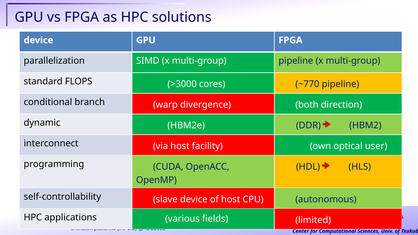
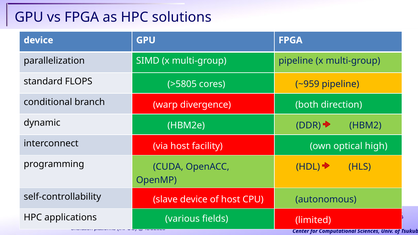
>3000: >3000 -> >5805
~770: ~770 -> ~959
user: user -> high
